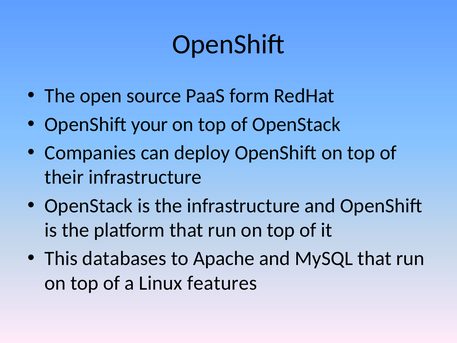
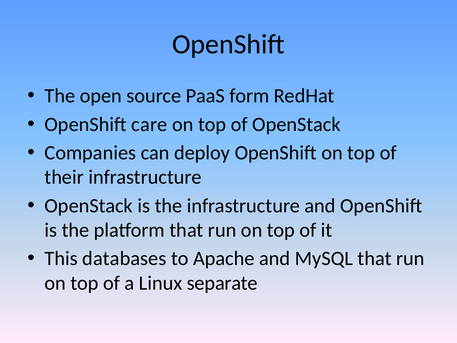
your: your -> care
features: features -> separate
